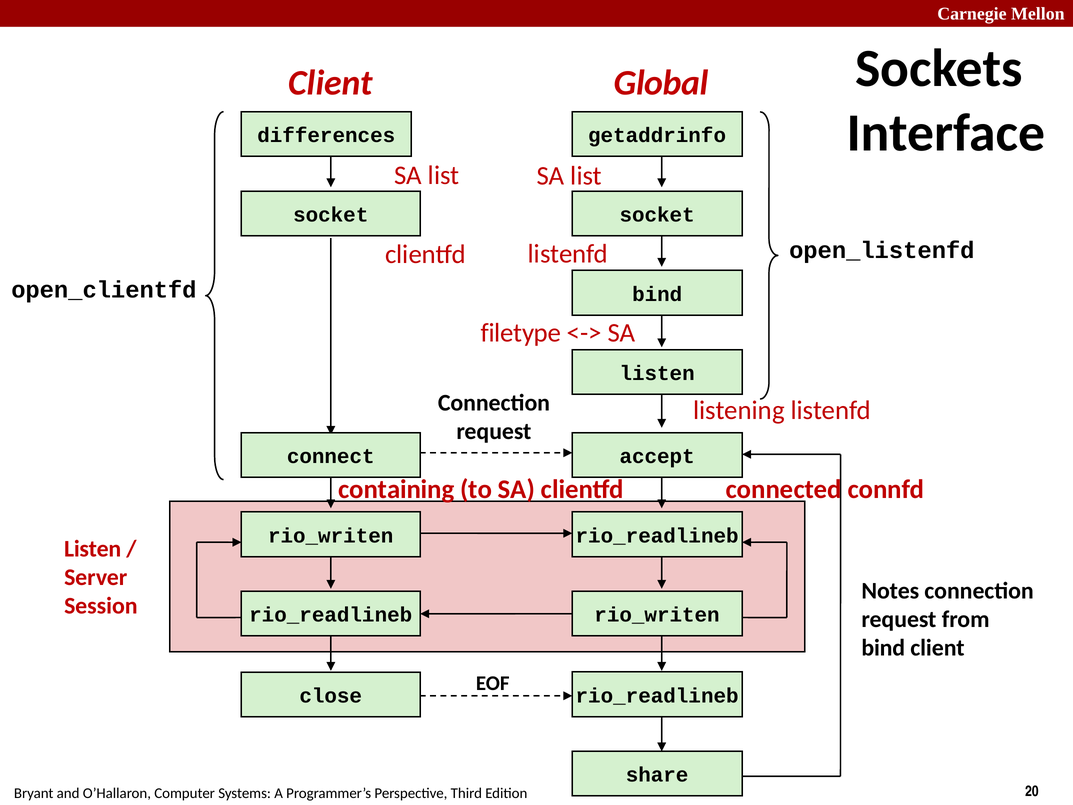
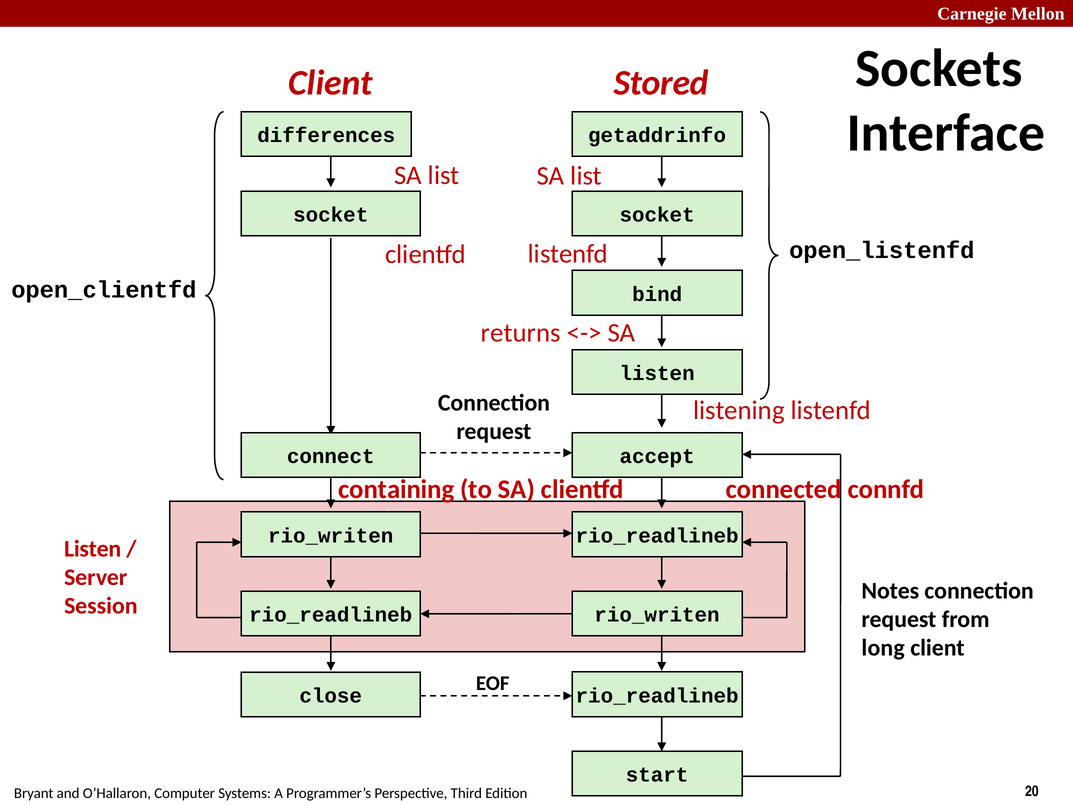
Global: Global -> Stored
filetype: filetype -> returns
bind at (883, 648): bind -> long
share: share -> start
